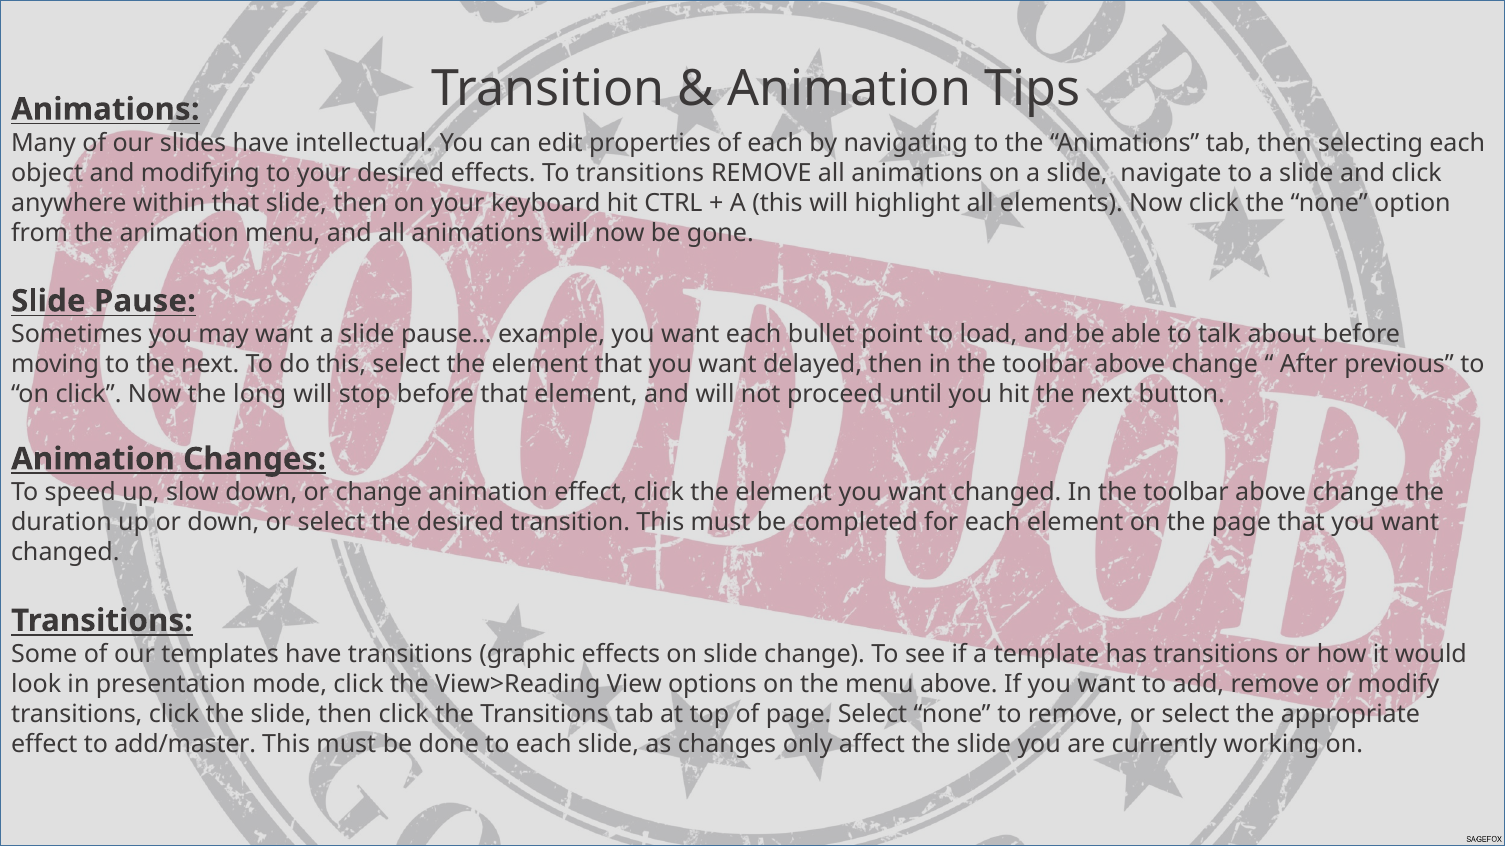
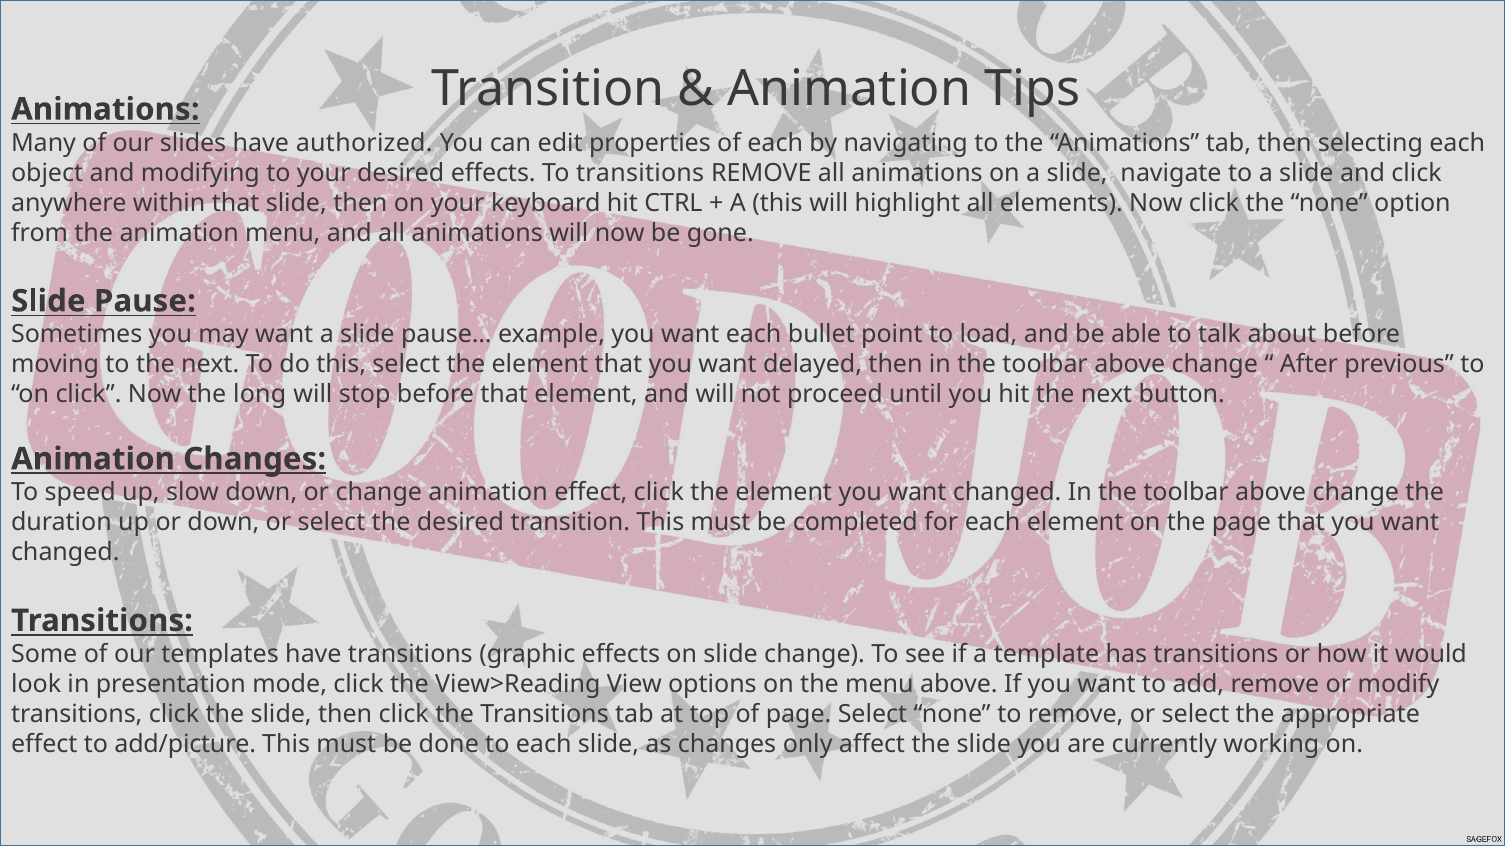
intellectual: intellectual -> authorized
add/master: add/master -> add/picture
